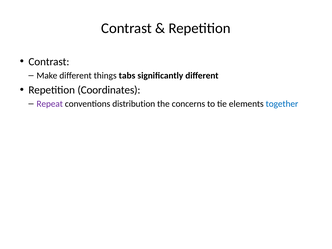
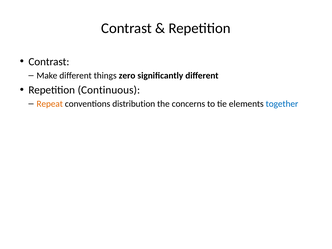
tabs: tabs -> zero
Coordinates: Coordinates -> Continuous
Repeat colour: purple -> orange
